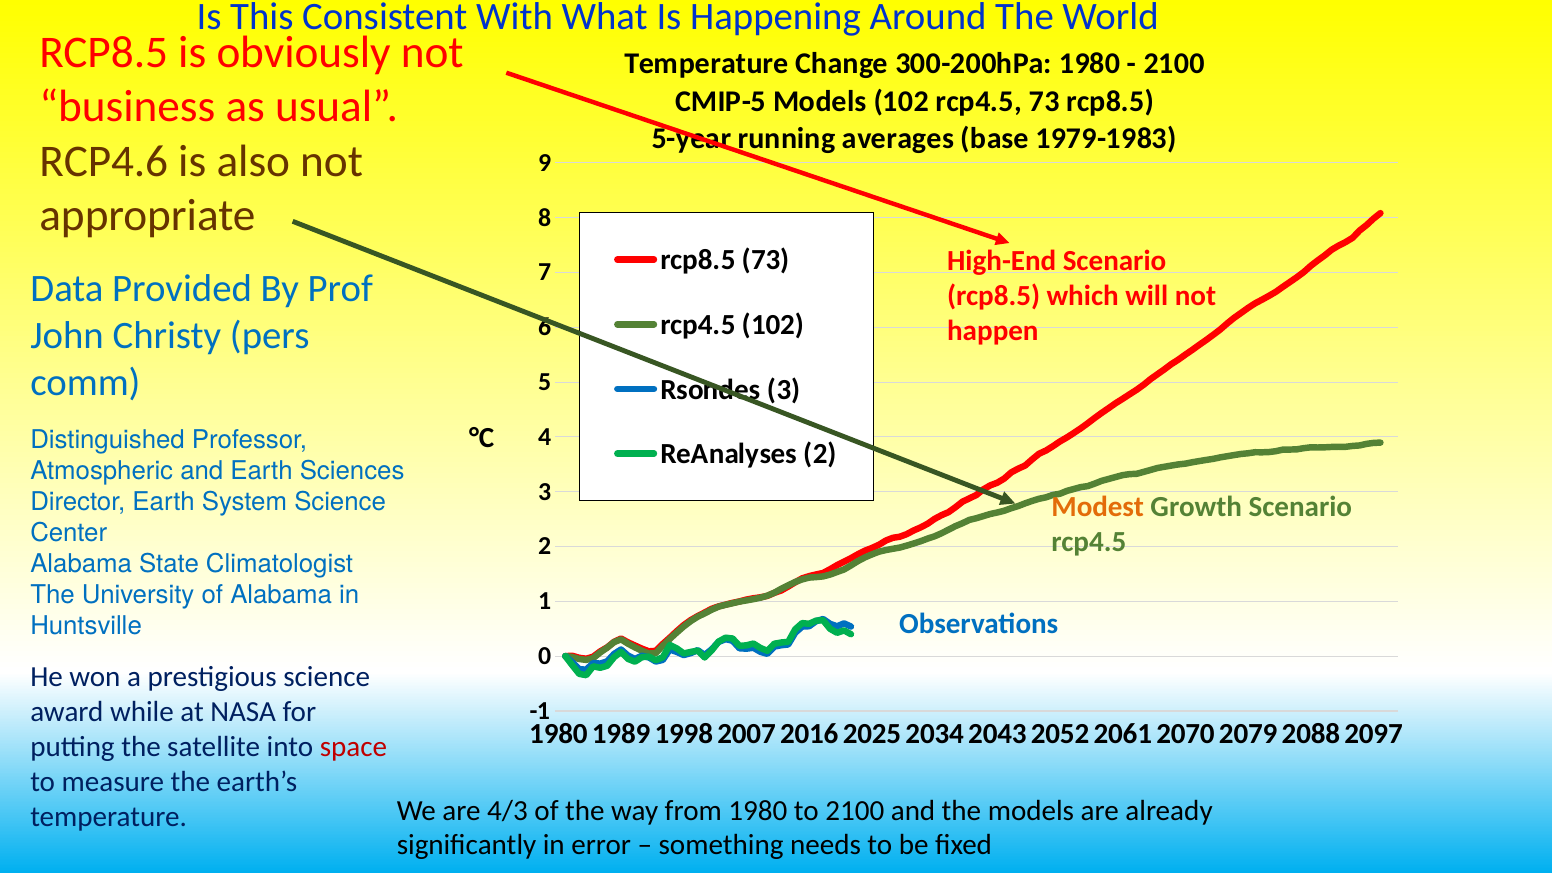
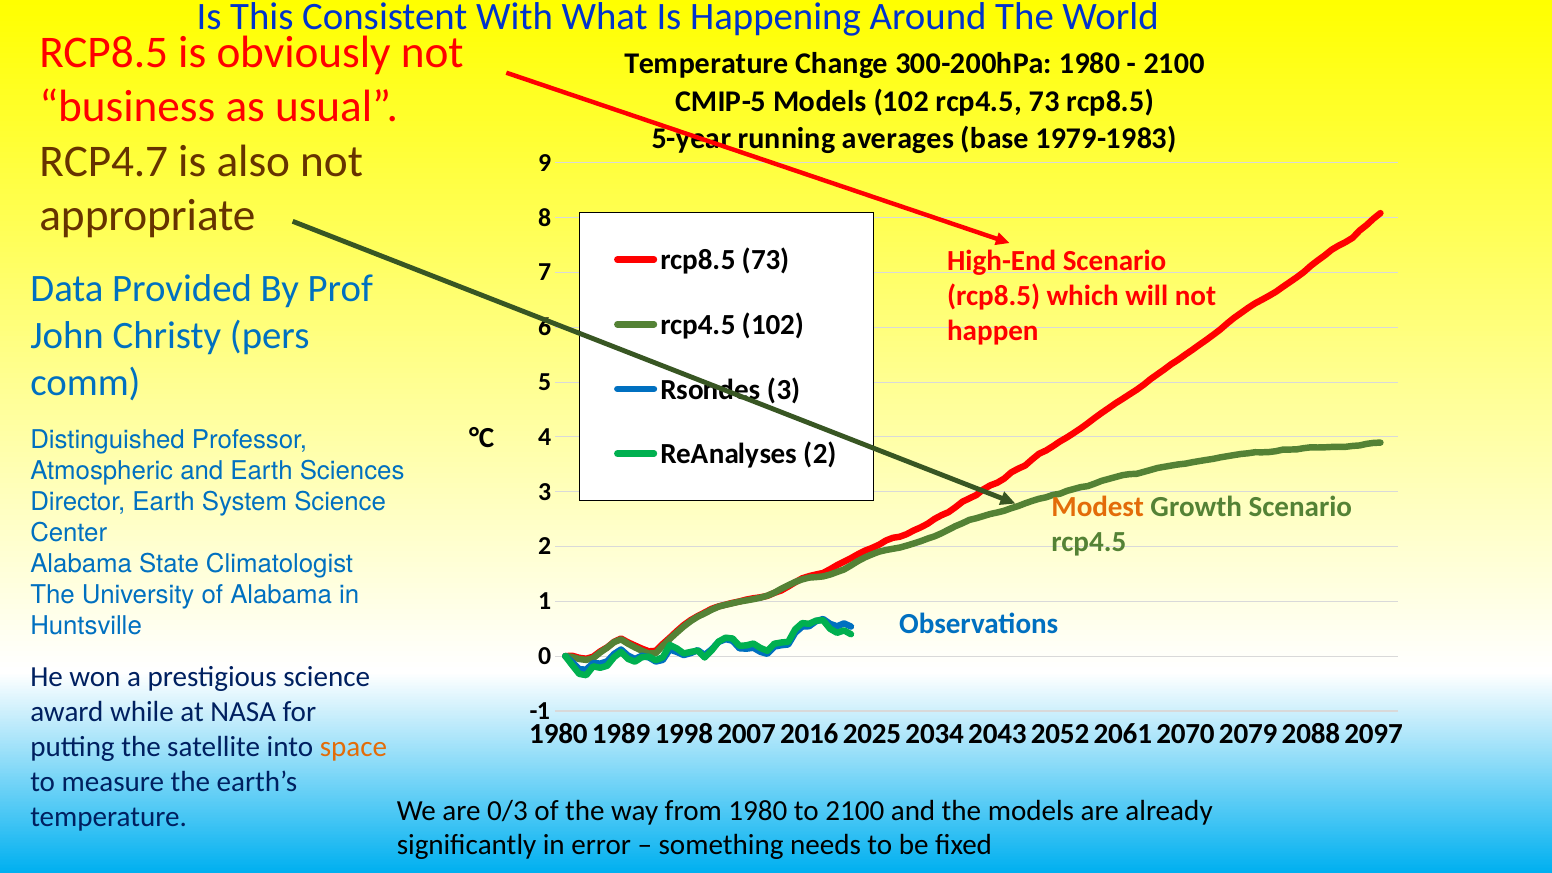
RCP4.6: RCP4.6 -> RCP4.7
space colour: red -> orange
4/3: 4/3 -> 0/3
